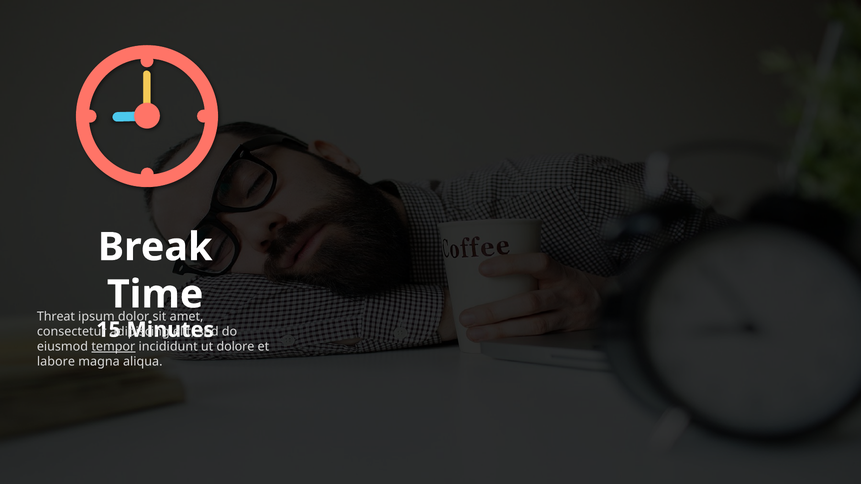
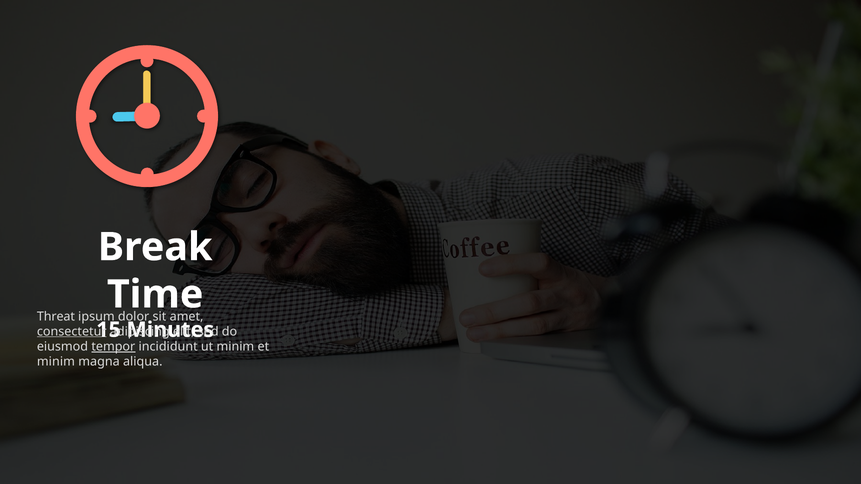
consectetur underline: none -> present
dolore at (235, 347): dolore -> minim
labore at (56, 362): labore -> minim
